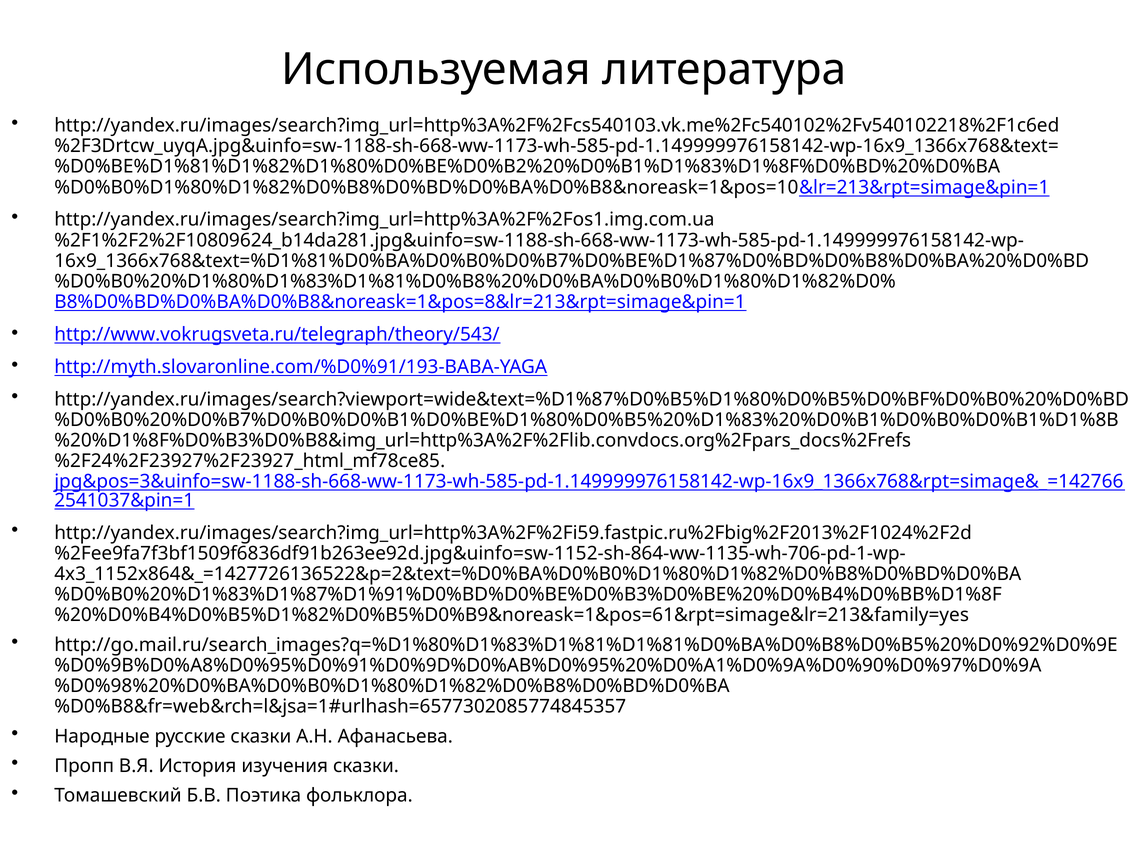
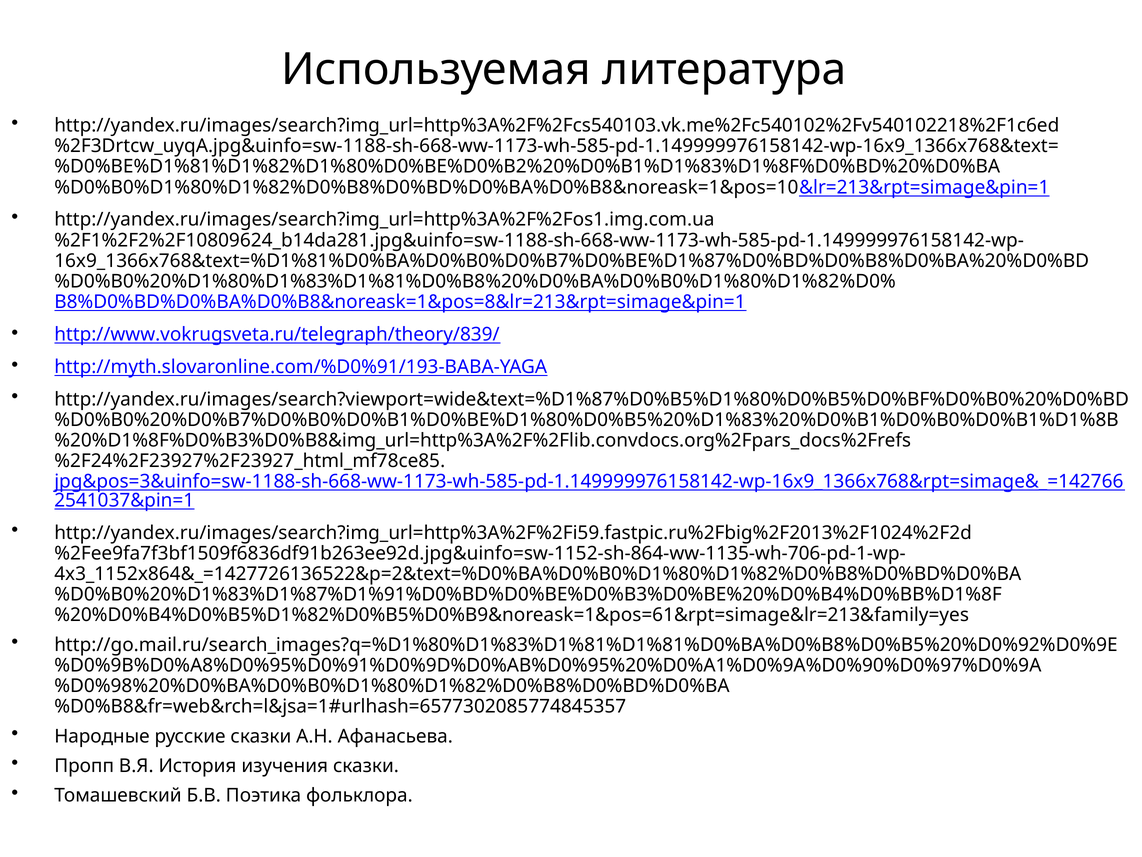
http://www.vokrugsveta.ru/telegraph/theory/543/: http://www.vokrugsveta.ru/telegraph/theory/543/ -> http://www.vokrugsveta.ru/telegraph/theory/839/
